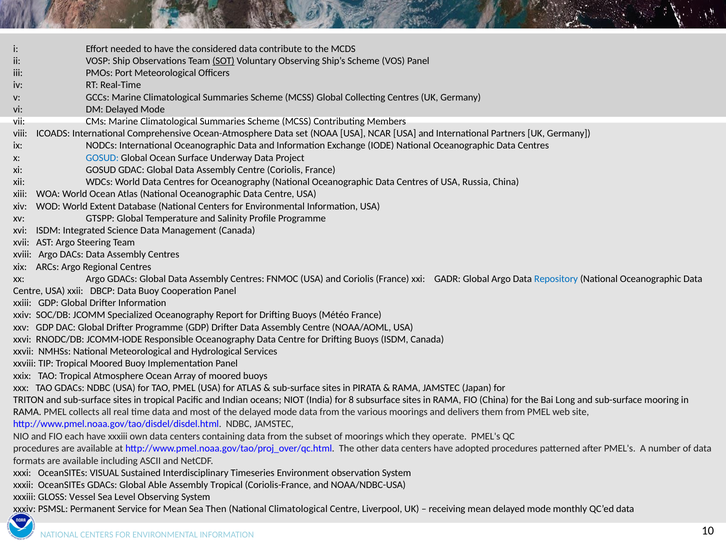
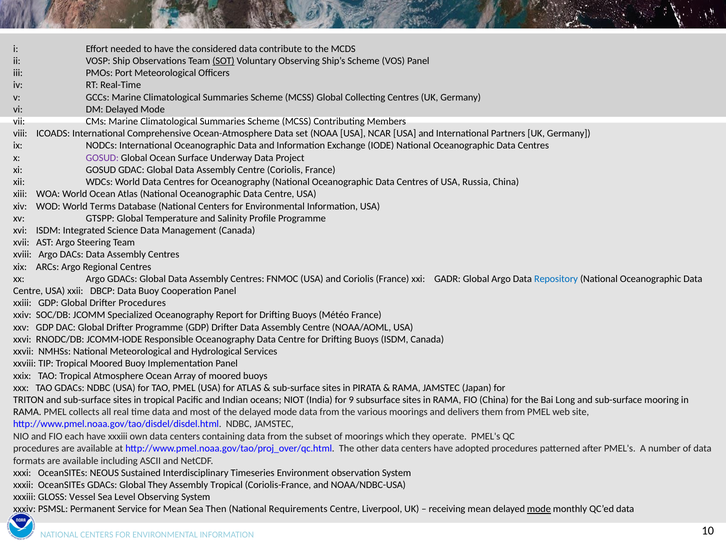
GOSUD at (102, 158) colour: blue -> purple
Extent: Extent -> Terms
Drifter Information: Information -> Procedures
8: 8 -> 9
VISUAL: VISUAL -> NEOUS
Global Able: Able -> They
National Climatological: Climatological -> Requirements
mode at (539, 510) underline: none -> present
